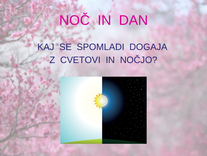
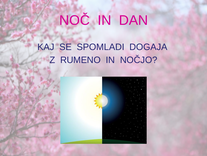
CVETOVI: CVETOVI -> RUMENO
